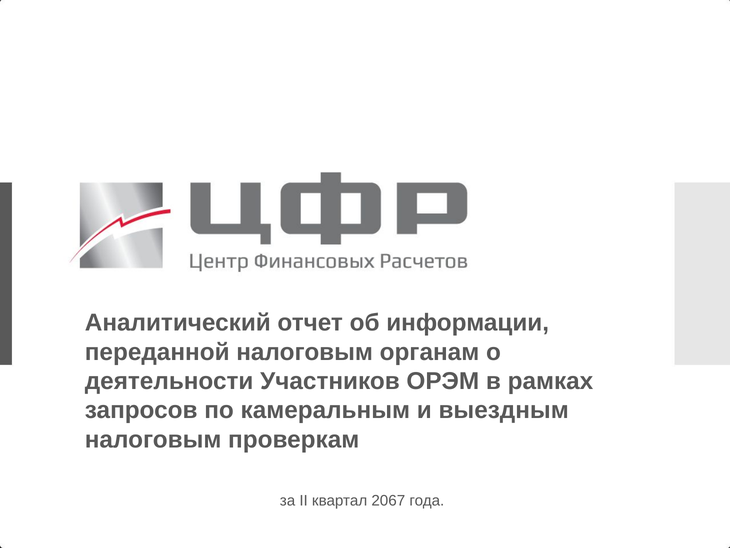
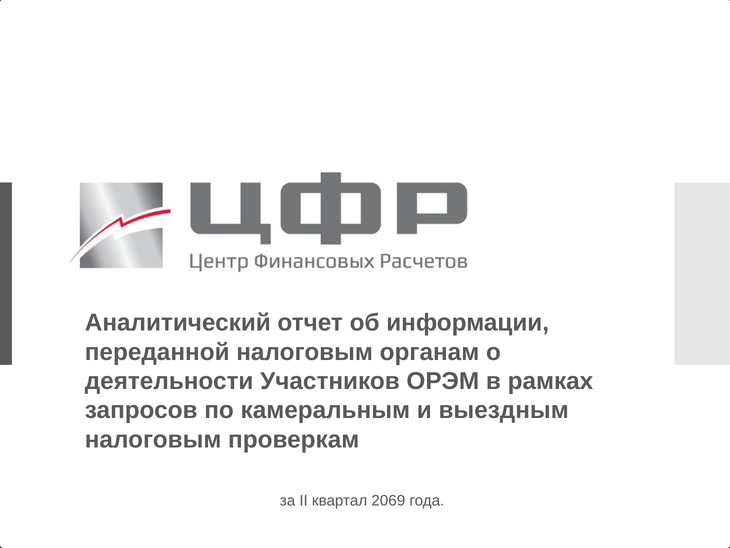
2067: 2067 -> 2069
